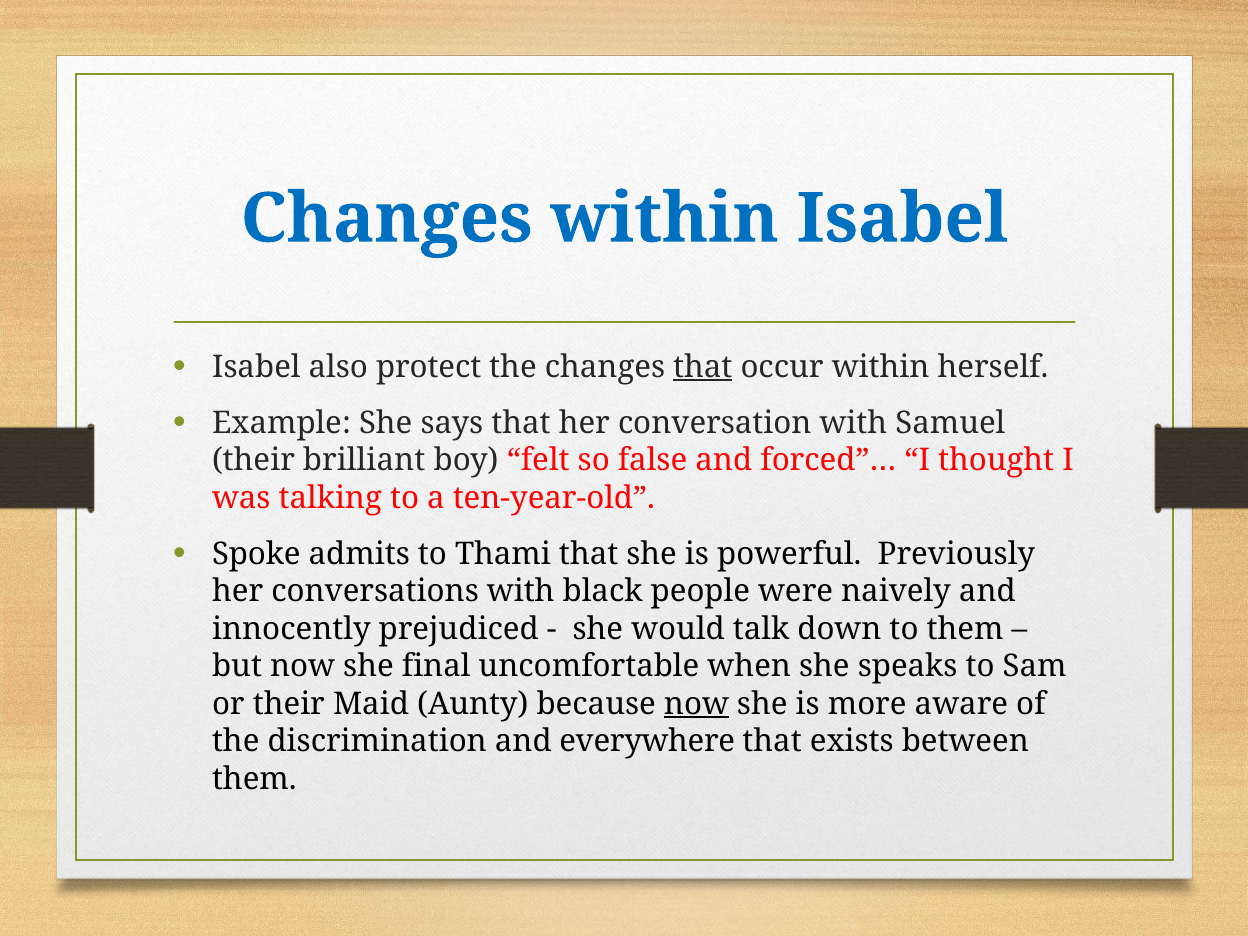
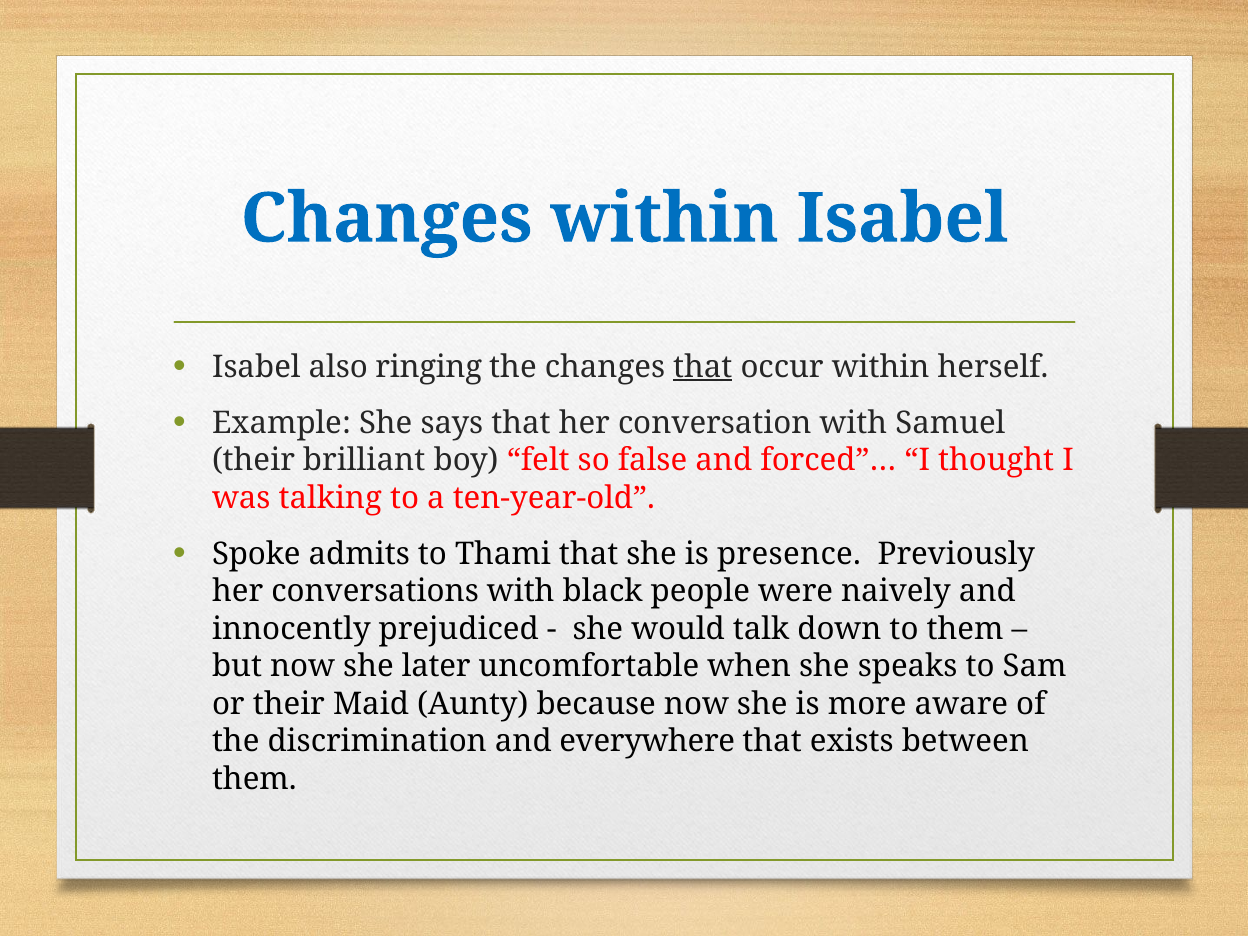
protect: protect -> ringing
powerful: powerful -> presence
final: final -> later
now at (696, 704) underline: present -> none
